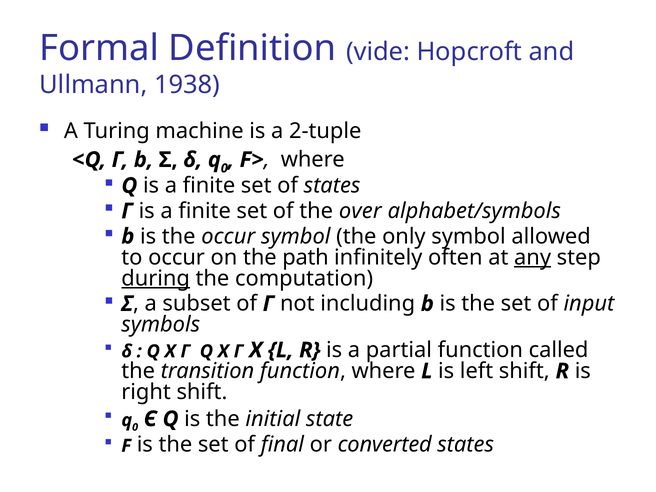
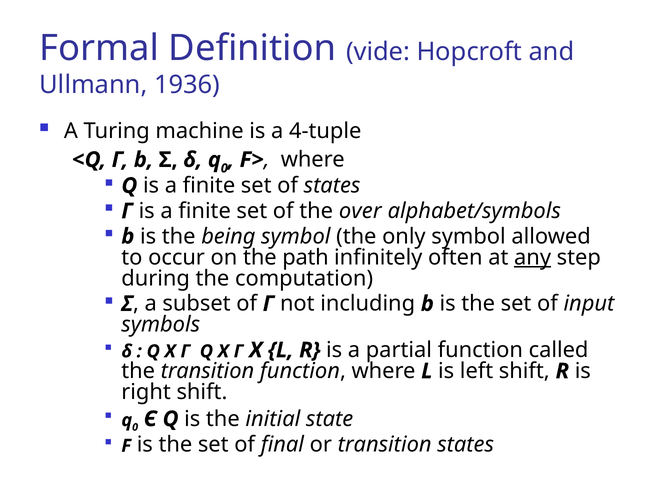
1938: 1938 -> 1936
2-tuple: 2-tuple -> 4-tuple
the occur: occur -> being
during underline: present -> none
or converted: converted -> transition
